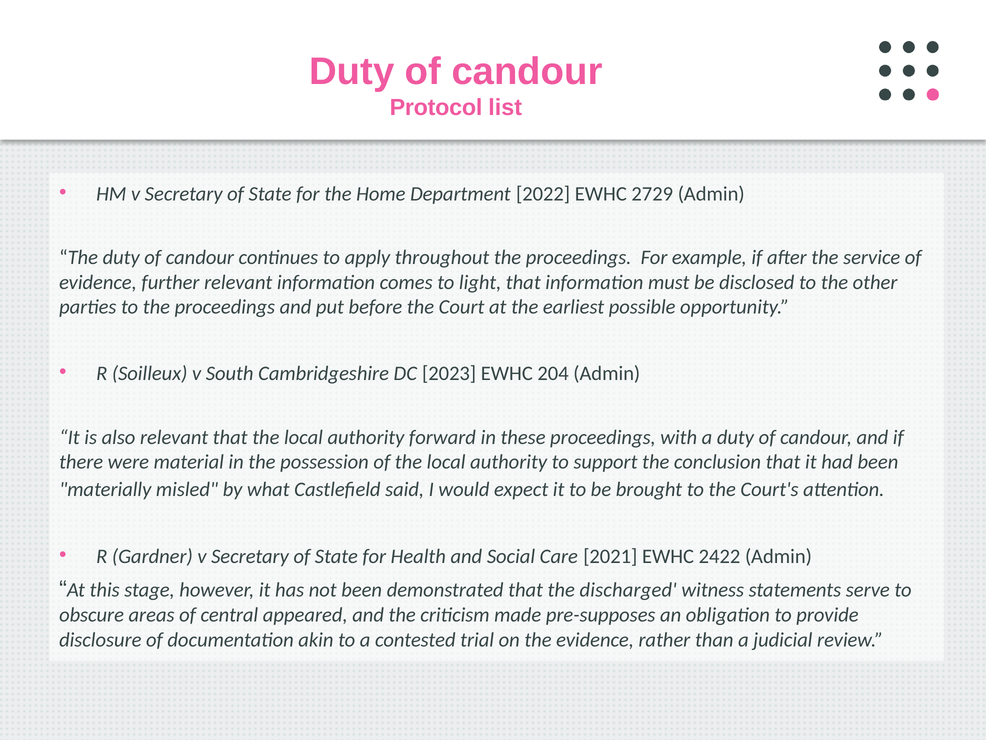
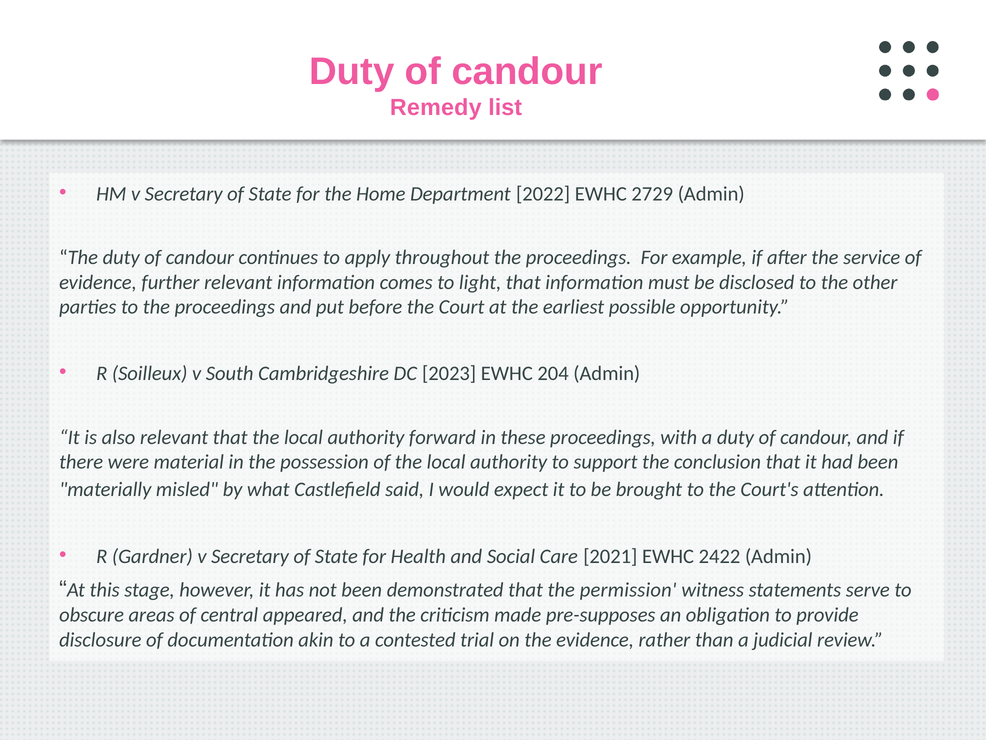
Protocol: Protocol -> Remedy
discharged: discharged -> permission
